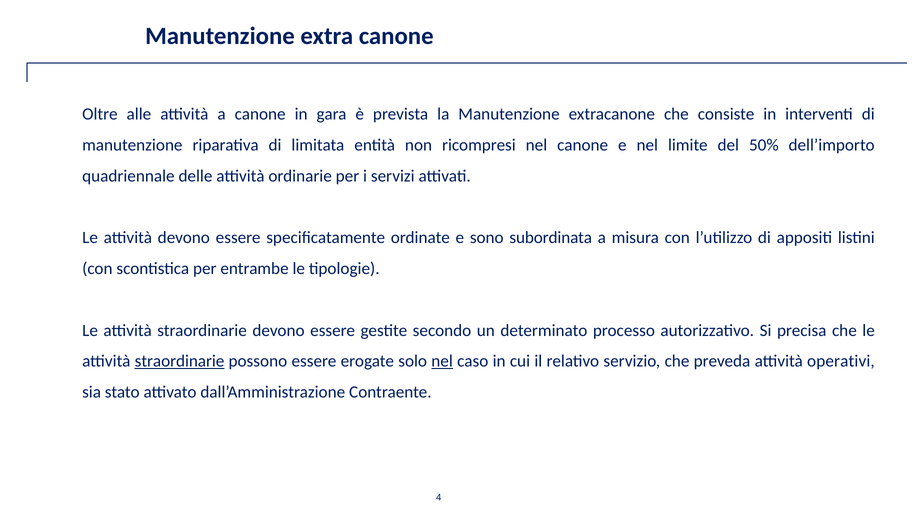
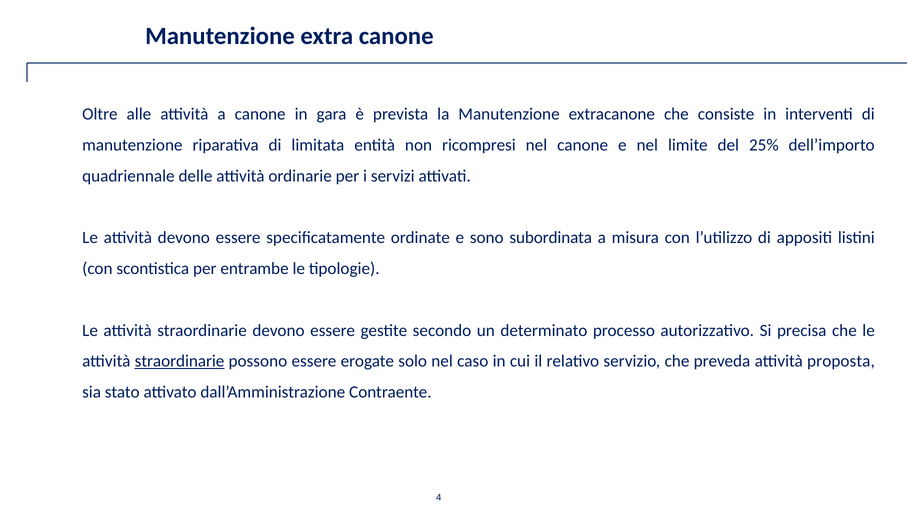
50%: 50% -> 25%
nel at (442, 361) underline: present -> none
operativi: operativi -> proposta
